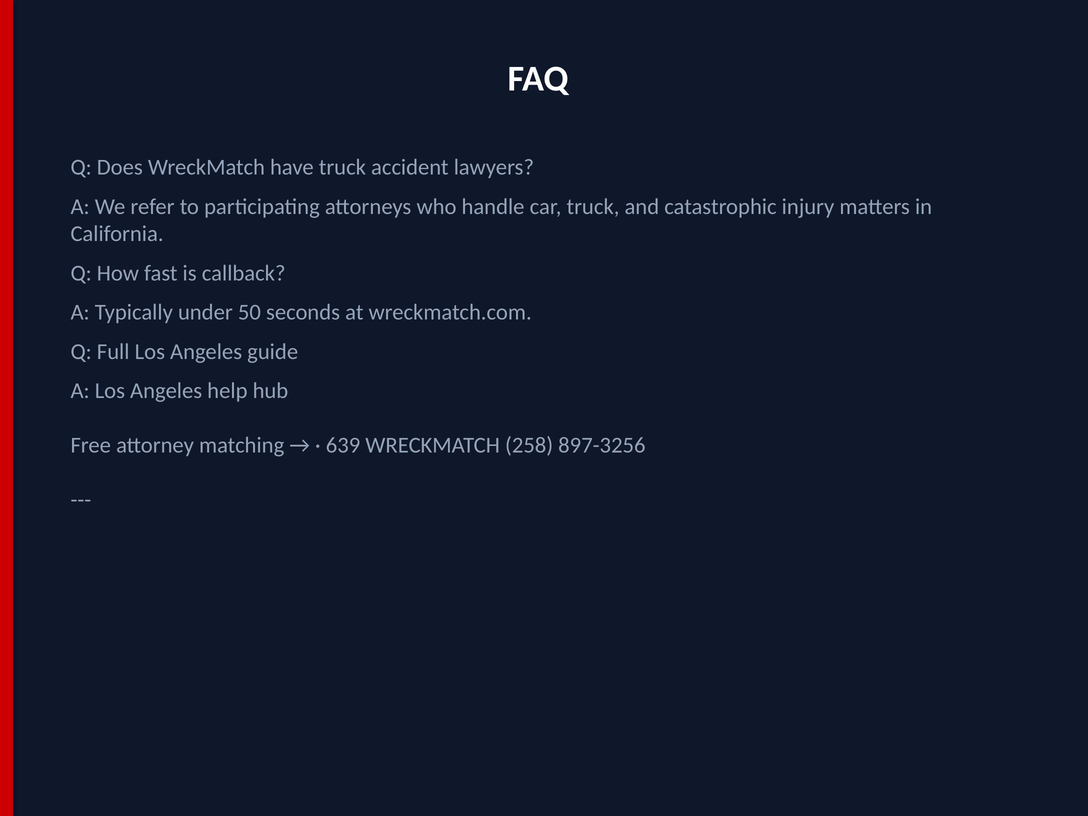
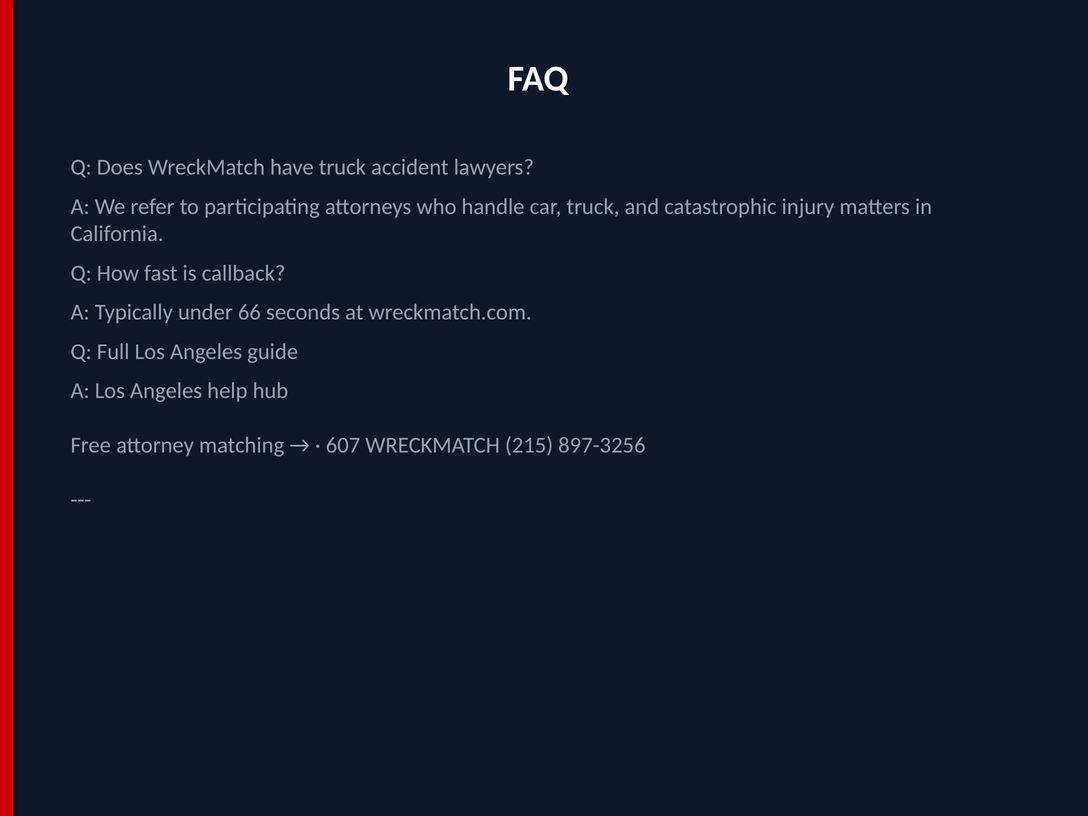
50: 50 -> 66
639: 639 -> 607
258: 258 -> 215
